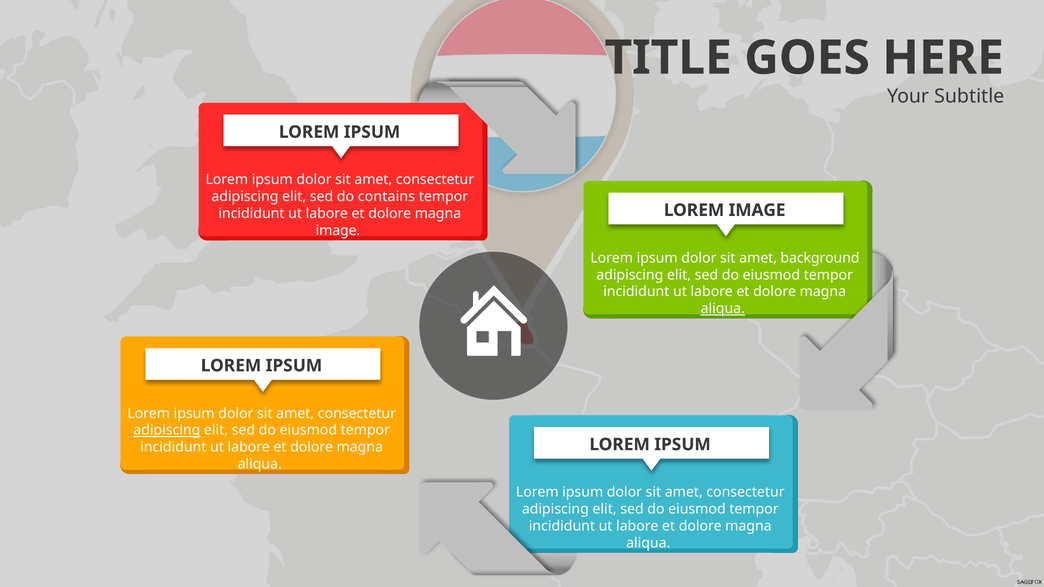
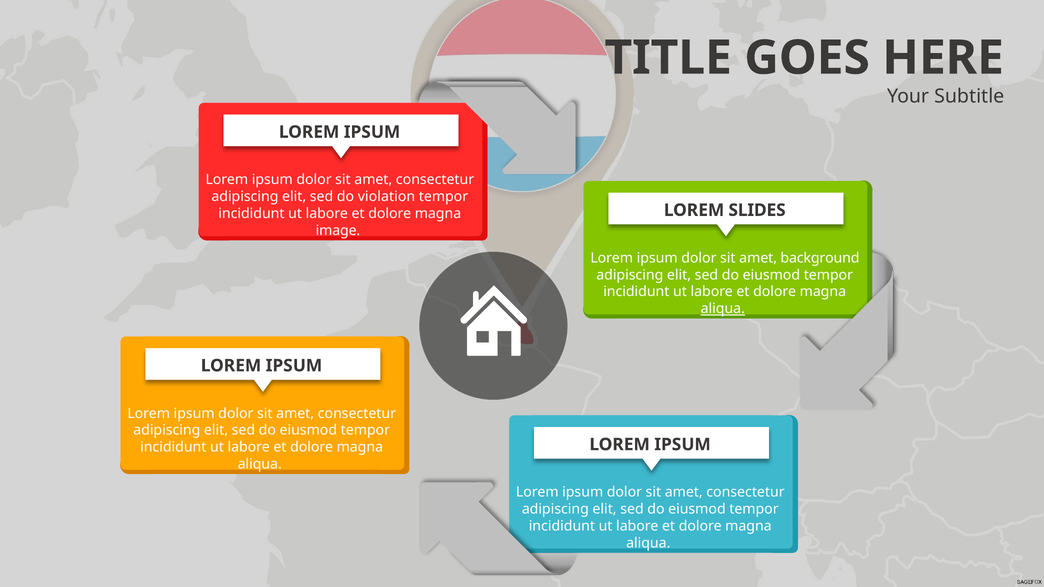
contains: contains -> violation
LOREM IMAGE: IMAGE -> SLIDES
adipiscing at (167, 431) underline: present -> none
